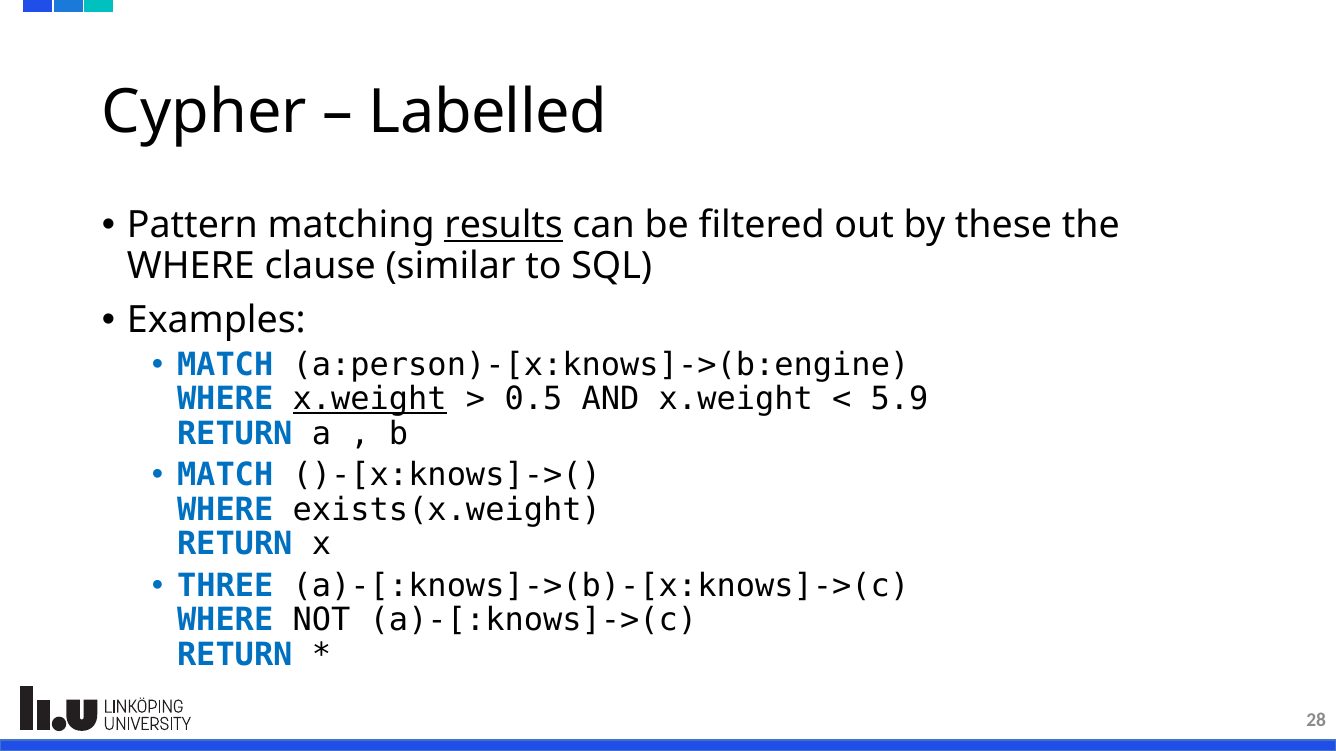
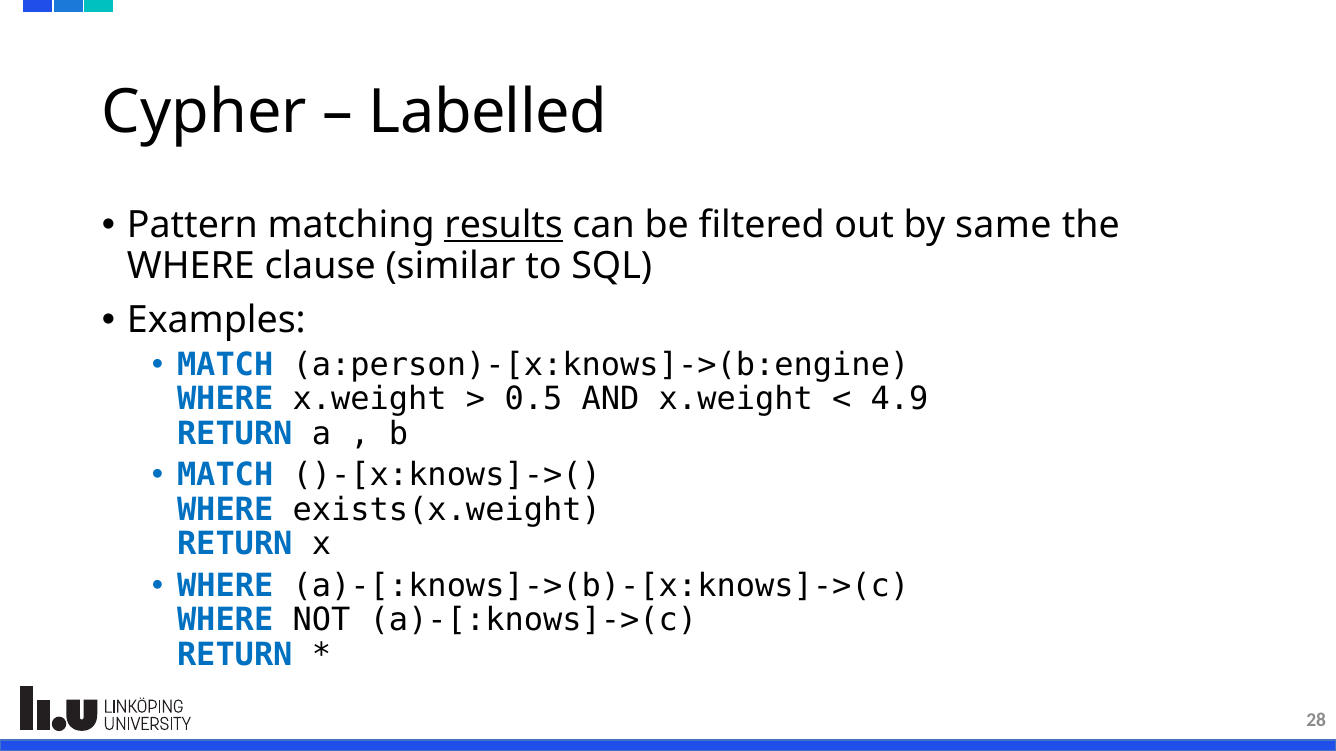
these: these -> same
x.weight at (370, 399) underline: present -> none
5.9: 5.9 -> 4.9
THREE at (225, 586): THREE -> WHERE
